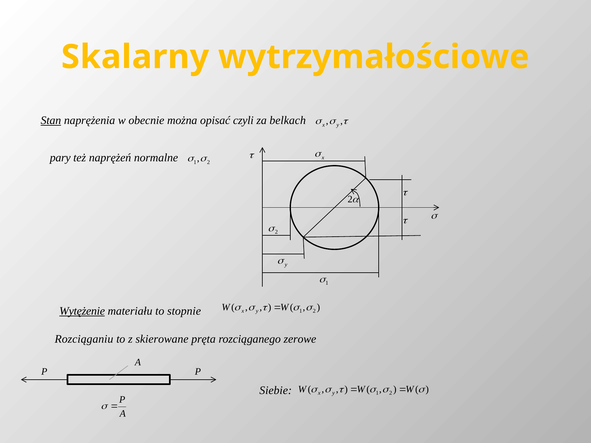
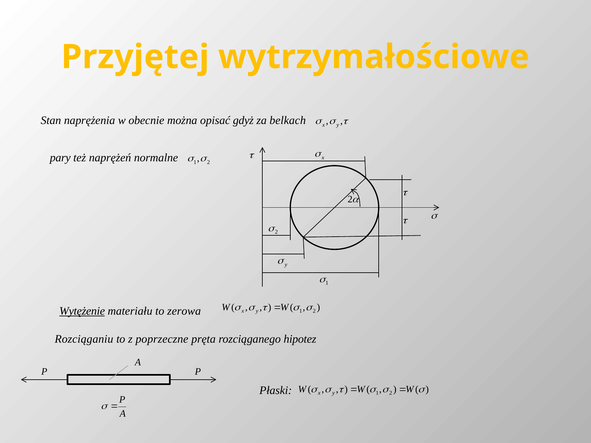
Skalarny: Skalarny -> Przyjętej
Stan underline: present -> none
czyli: czyli -> gdyż
stopnie: stopnie -> zerowa
skierowane: skierowane -> poprzeczne
zerowe: zerowe -> hipotez
Siebie: Siebie -> Płaski
